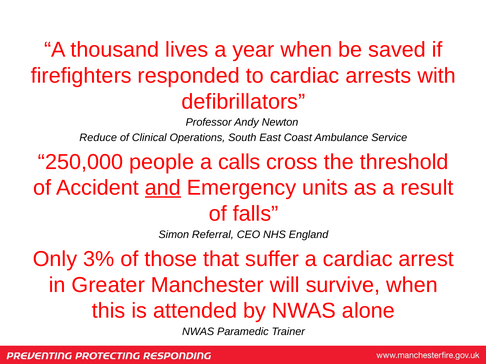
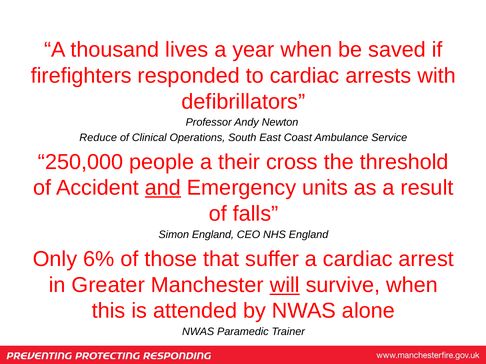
calls: calls -> their
Simon Referral: Referral -> England
3%: 3% -> 6%
will underline: none -> present
